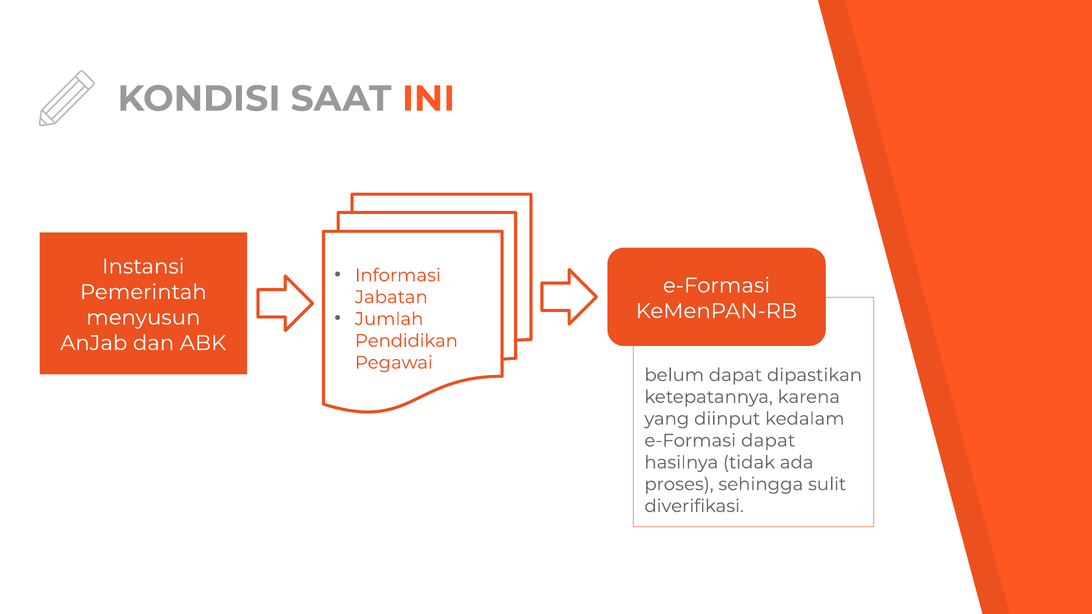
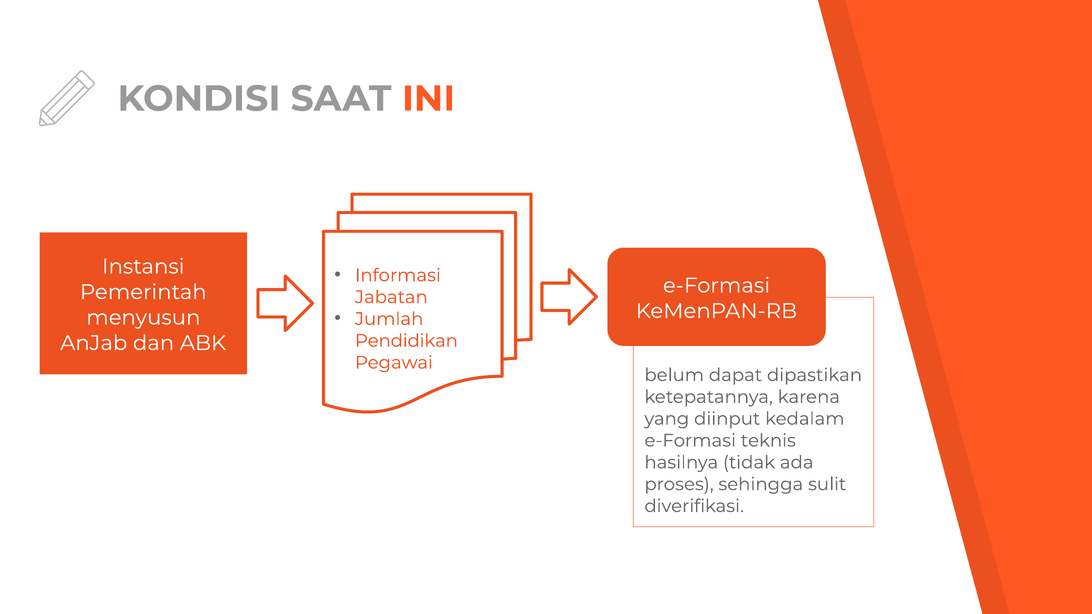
e-Formasi dapat: dapat -> teknis
